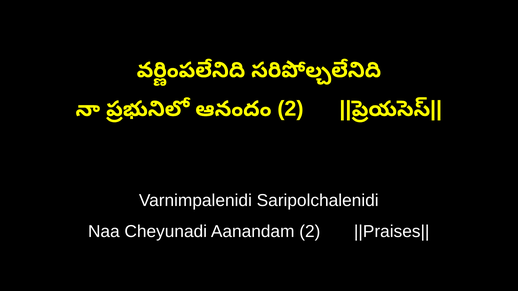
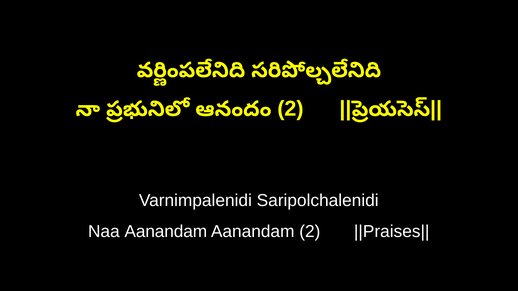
Naa Cheyunadi: Cheyunadi -> Aanandam
